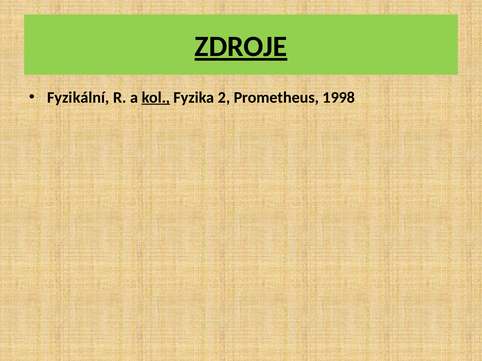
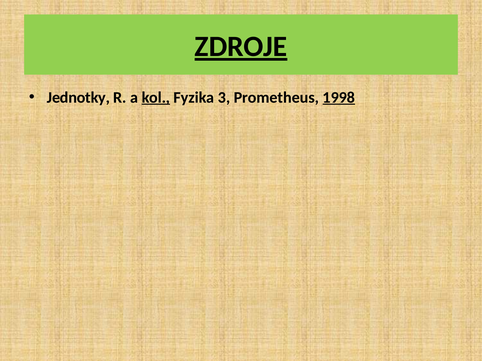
Fyzikální: Fyzikální -> Jednotky
2: 2 -> 3
1998 underline: none -> present
